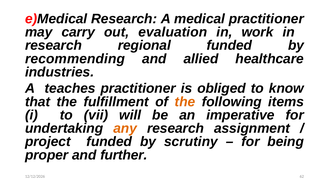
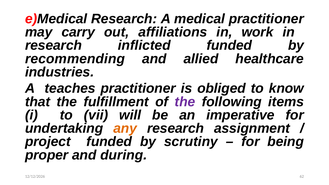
evaluation: evaluation -> affiliations
regional: regional -> inflicted
the at (185, 102) colour: orange -> purple
further: further -> during
